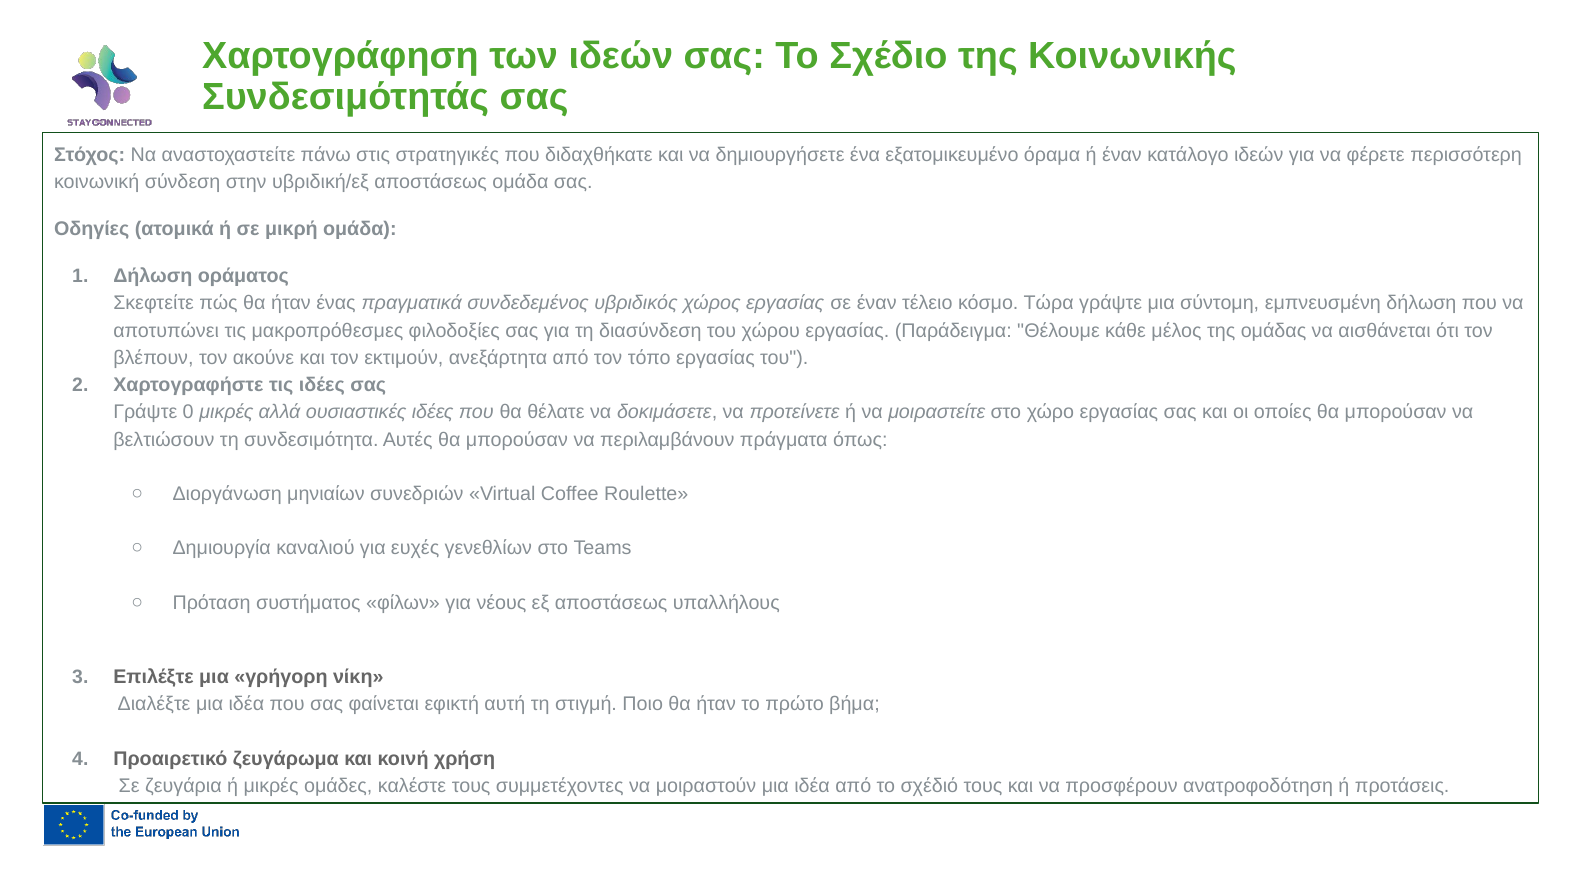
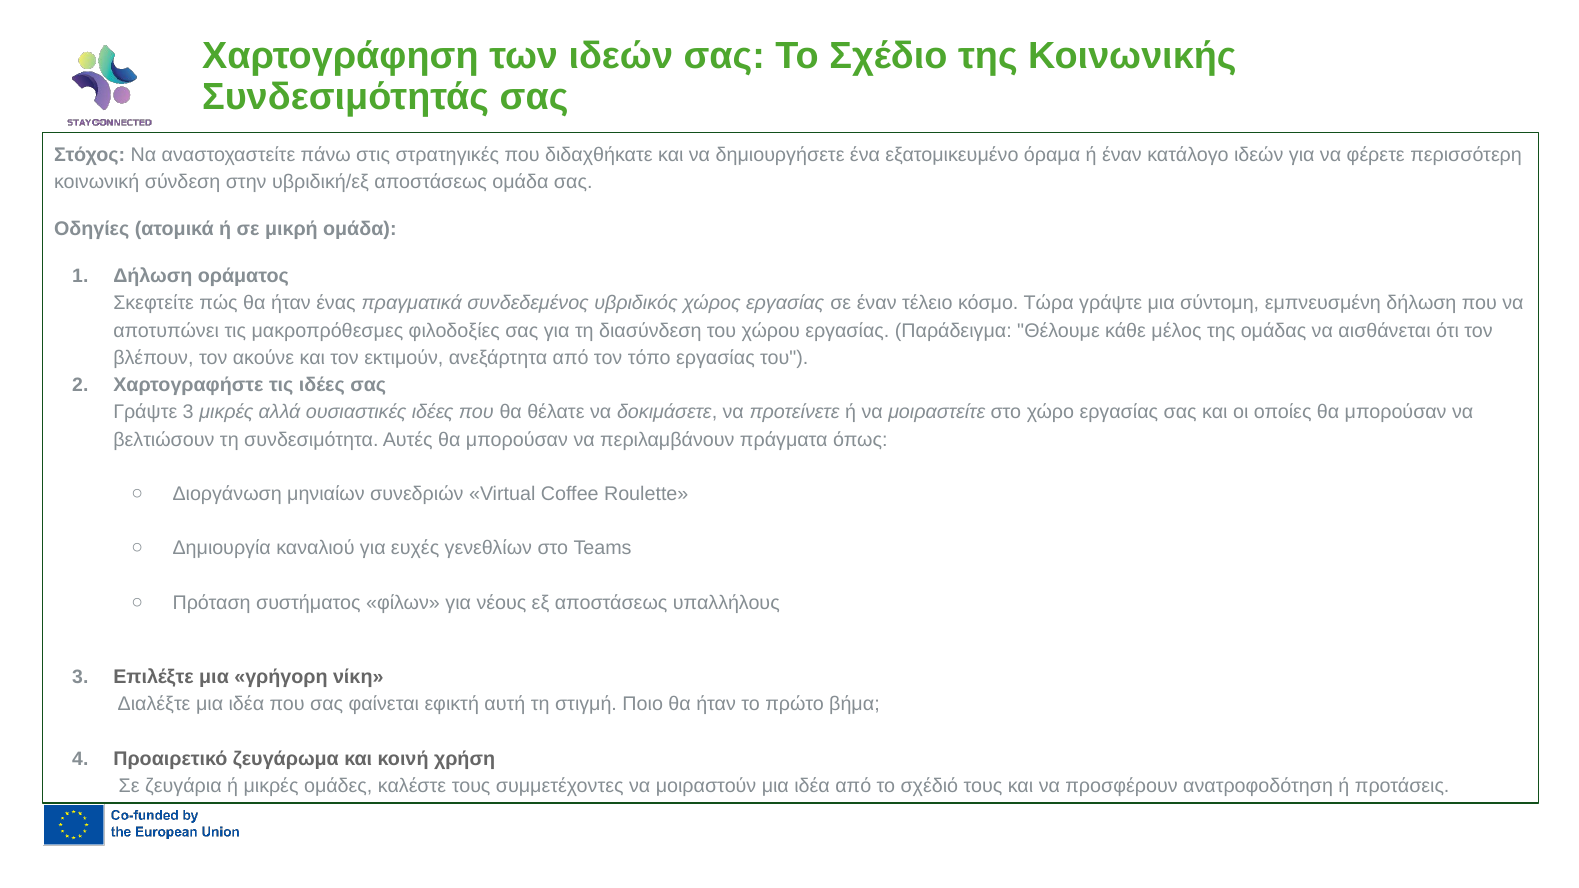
Γράψτε 0: 0 -> 3
